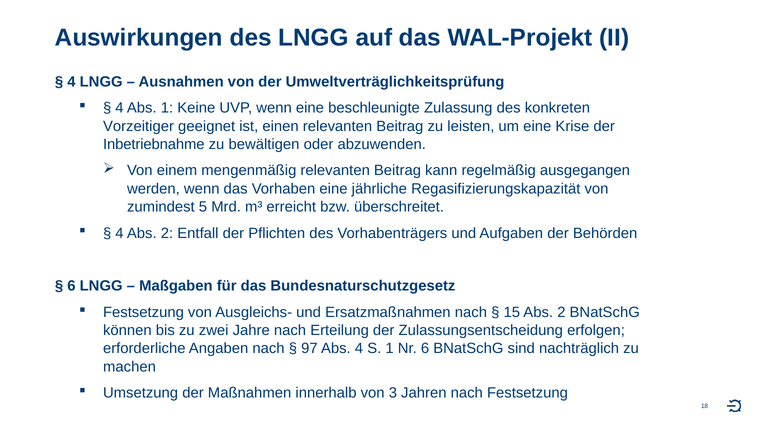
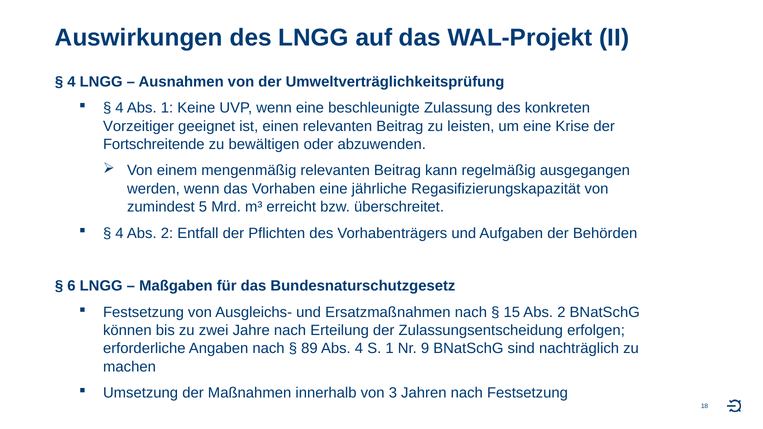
Inbetriebnahme: Inbetriebnahme -> Fortschreitende
97: 97 -> 89
Nr 6: 6 -> 9
